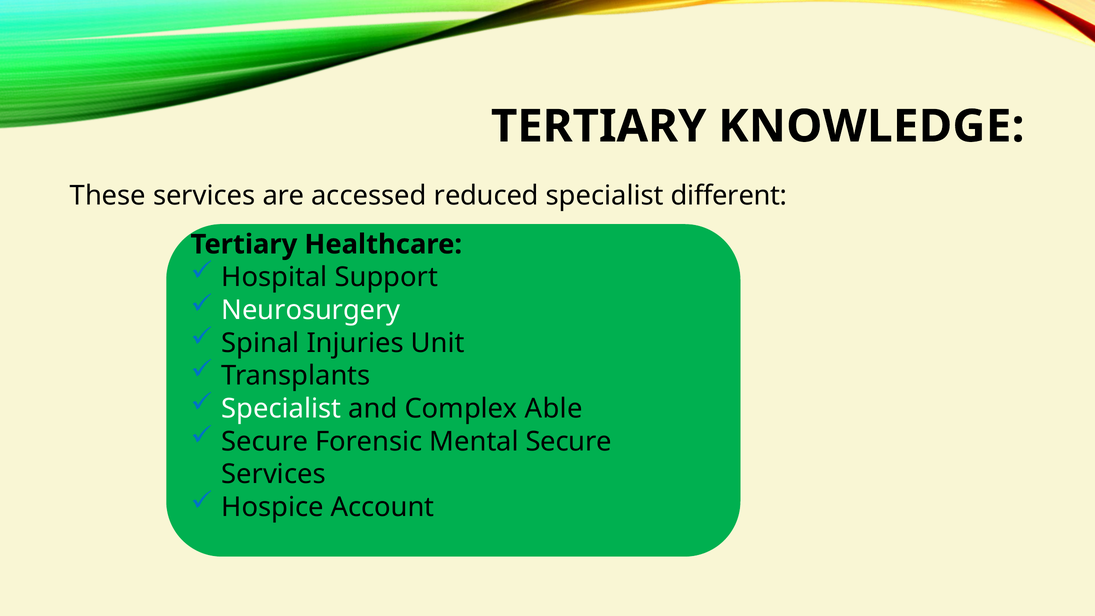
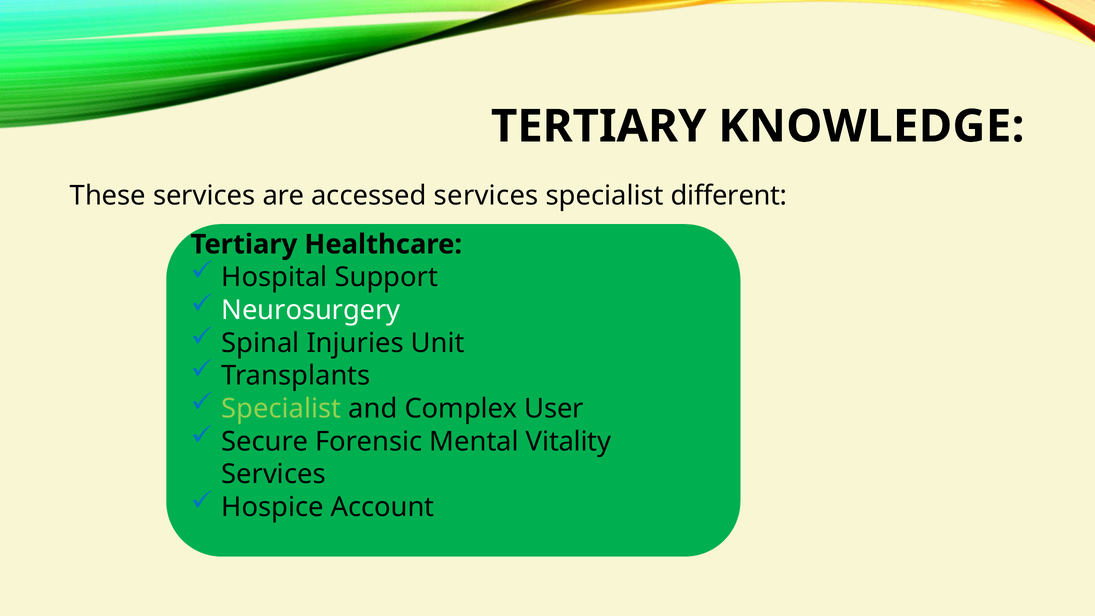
accessed reduced: reduced -> services
Specialist at (281, 409) colour: white -> light green
Able: Able -> User
Mental Secure: Secure -> Vitality
